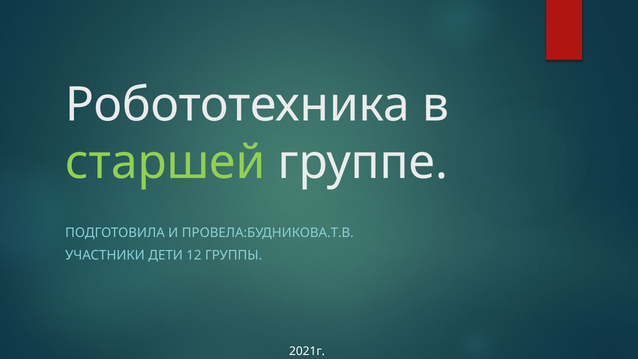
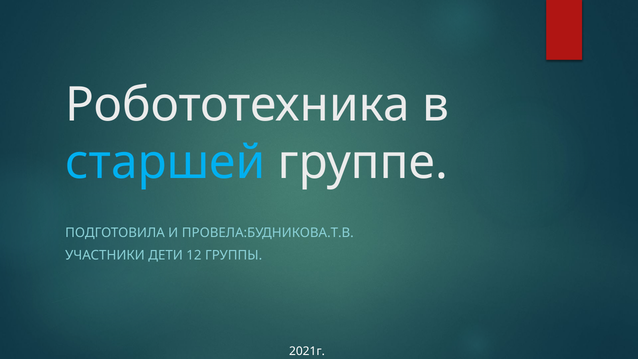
старшей colour: light green -> light blue
